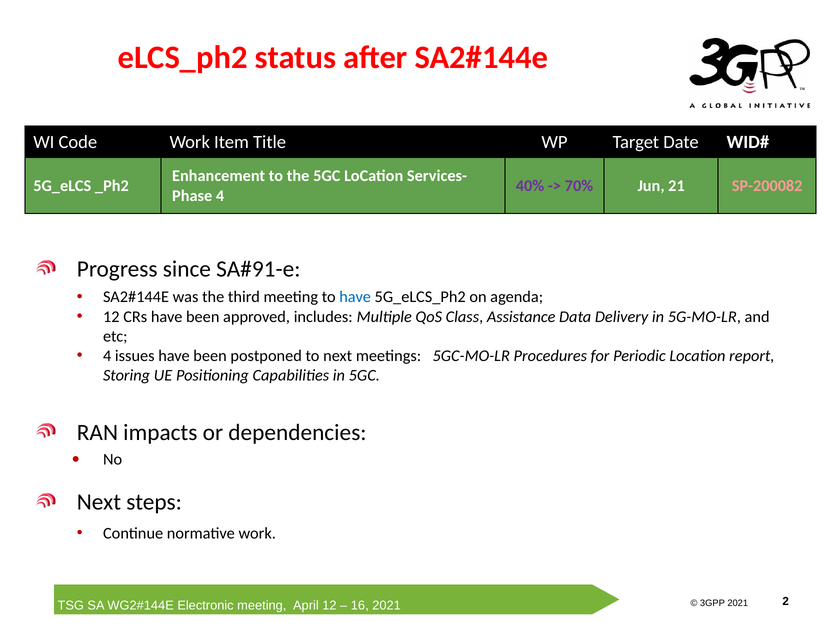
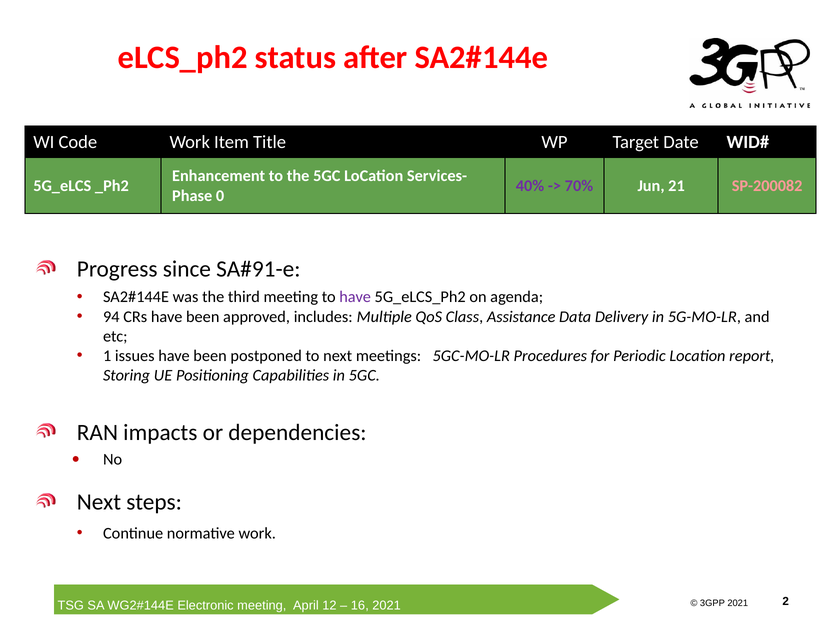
4 at (220, 196): 4 -> 0
have at (355, 297) colour: blue -> purple
12 at (111, 316): 12 -> 94
4 at (107, 356): 4 -> 1
